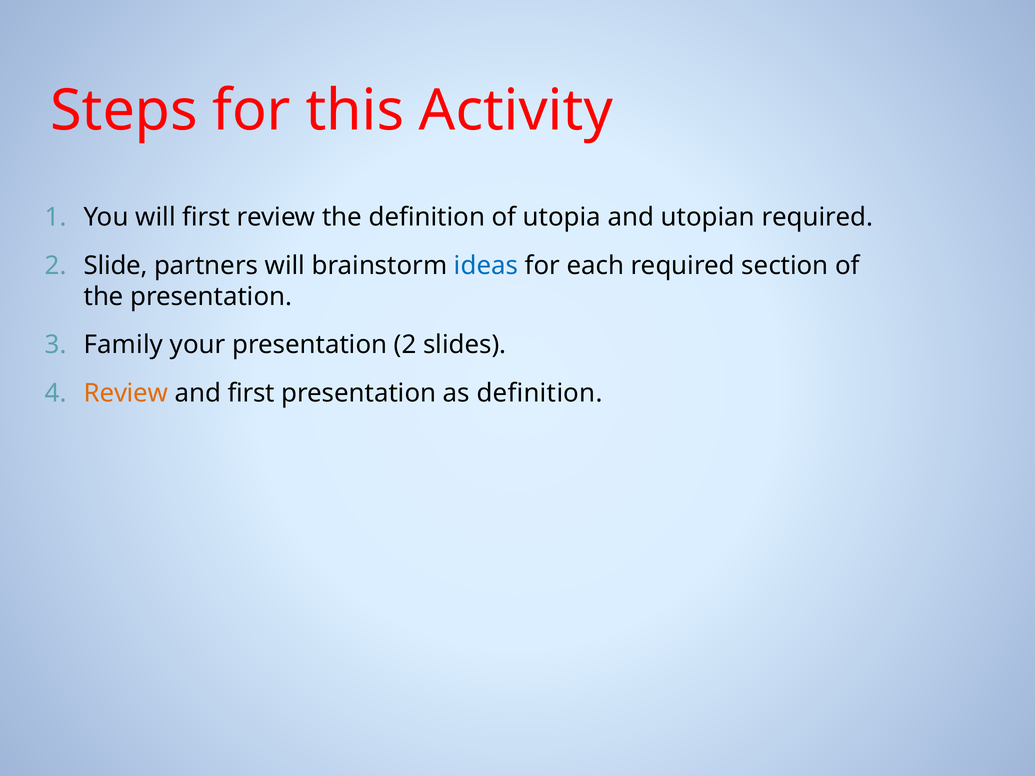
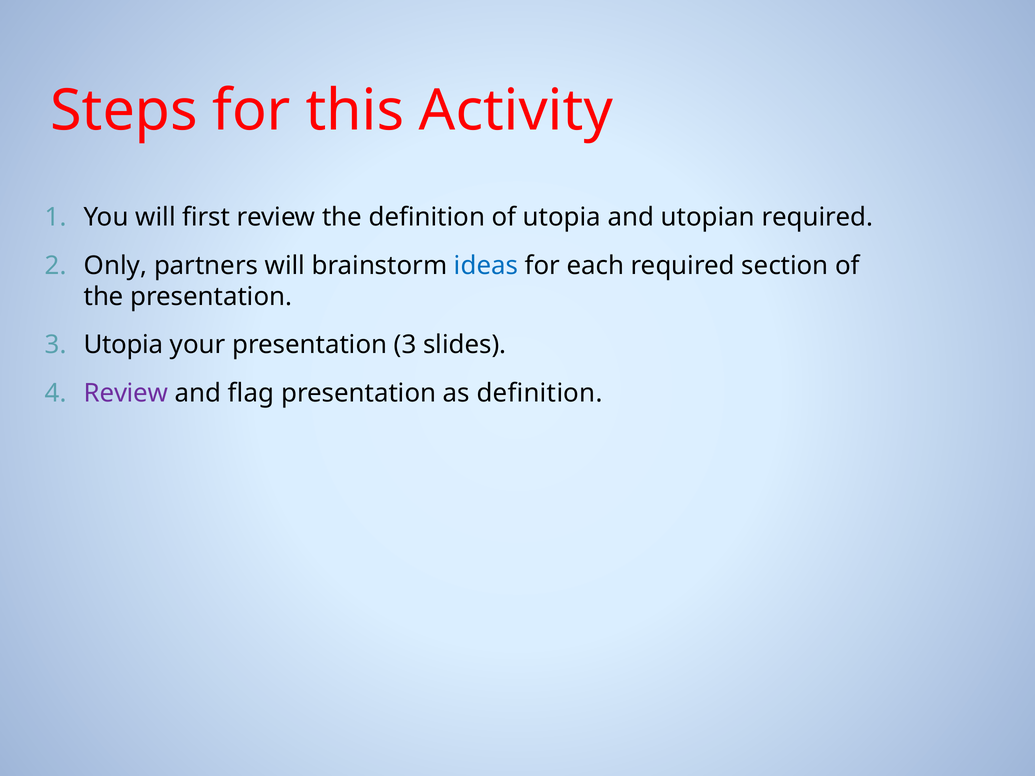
Slide: Slide -> Only
Family at (123, 345): Family -> Utopia
your presentation 2: 2 -> 3
Review at (126, 393) colour: orange -> purple
and first: first -> flag
